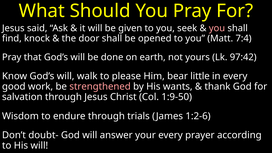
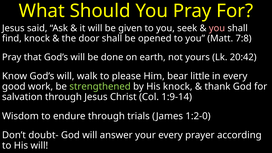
7:4: 7:4 -> 7:8
97:42: 97:42 -> 20:42
strengthened colour: pink -> light green
His wants: wants -> knock
1:9-50: 1:9-50 -> 1:9-14
1:2-6: 1:2-6 -> 1:2-0
